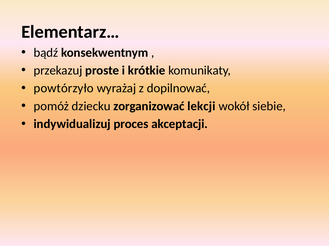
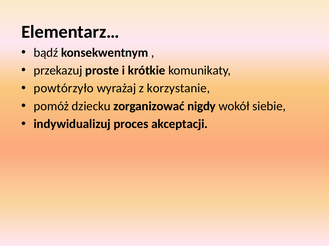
dopilnować: dopilnować -> korzystanie
lekcji: lekcji -> nigdy
